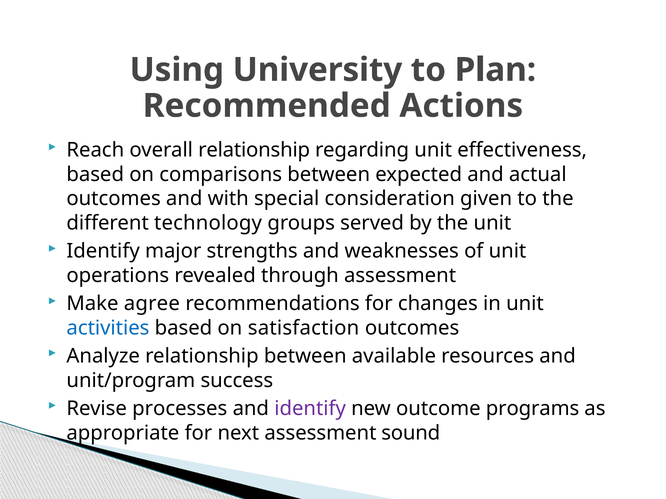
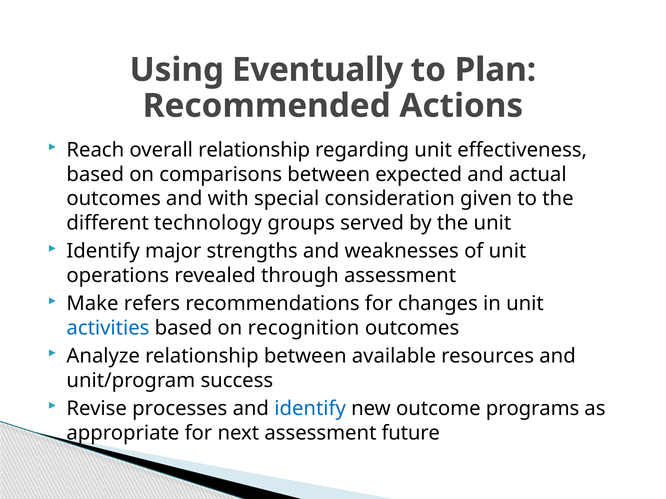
University: University -> Eventually
agree: agree -> refers
satisfaction: satisfaction -> recognition
identify at (310, 409) colour: purple -> blue
sound: sound -> future
